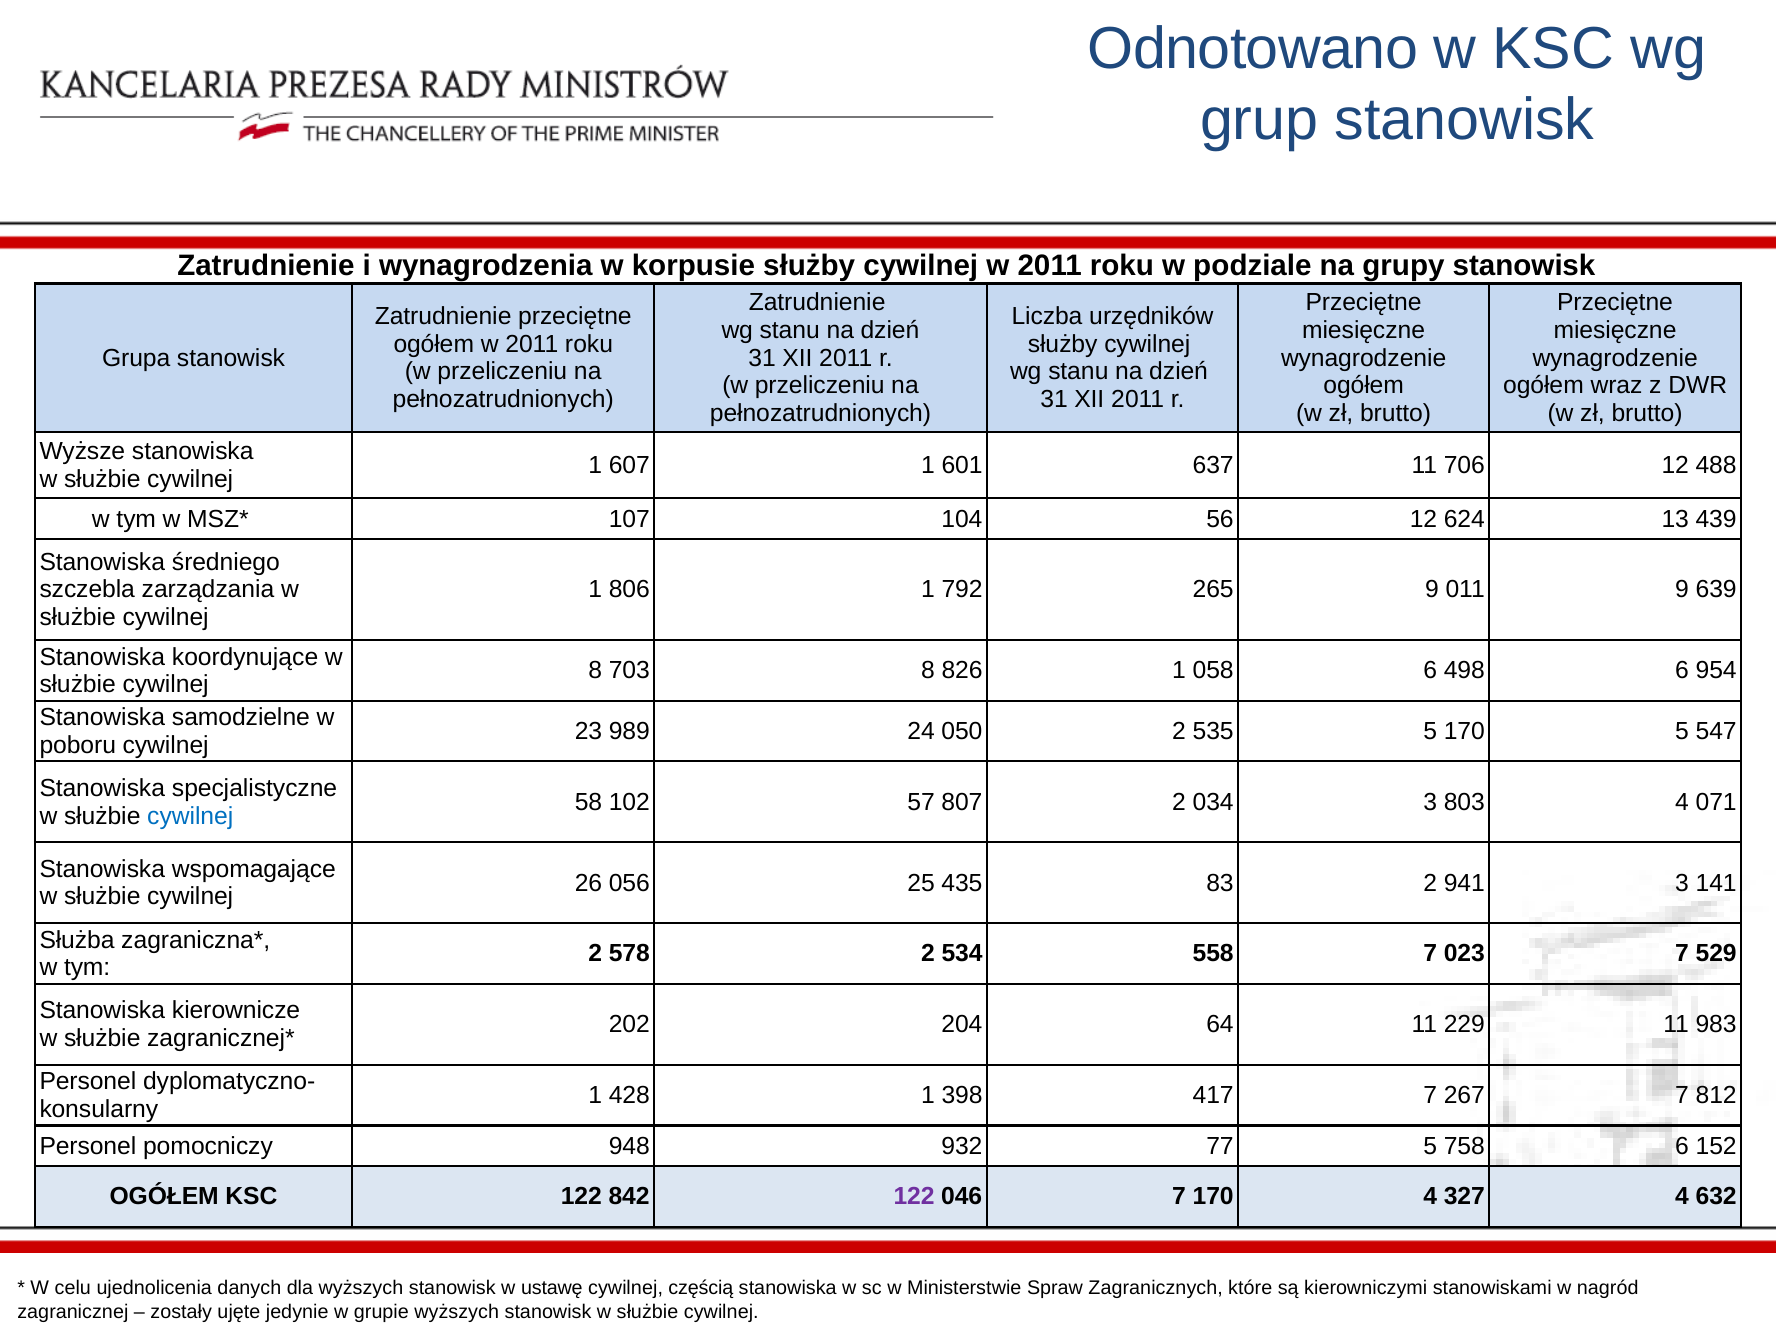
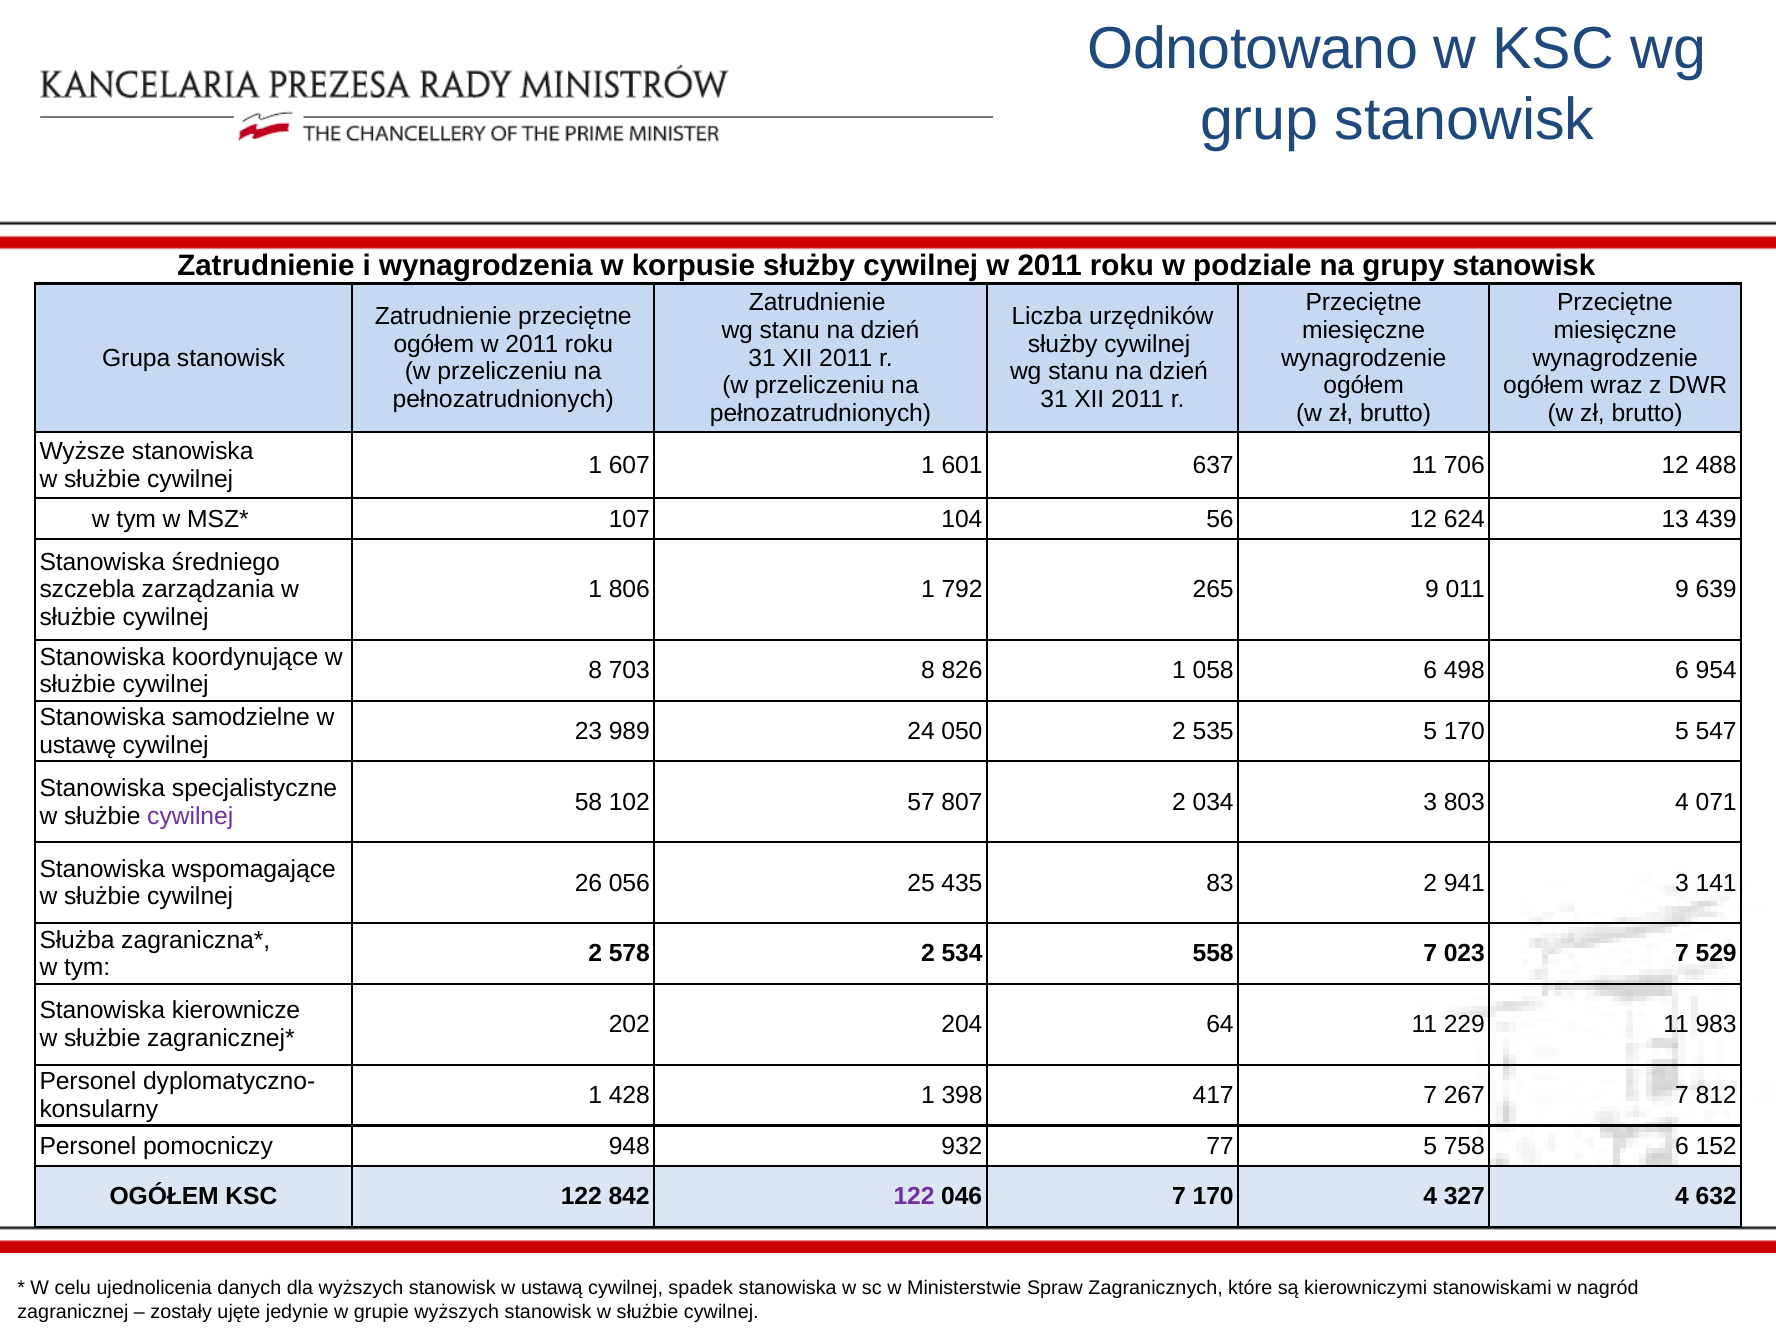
poboru: poboru -> ustawę
cywilnej at (190, 816) colour: blue -> purple
ustawę: ustawę -> ustawą
częścią: częścią -> spadek
